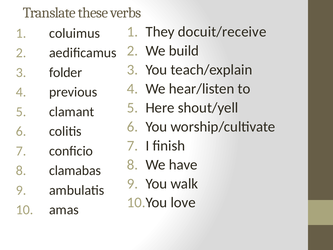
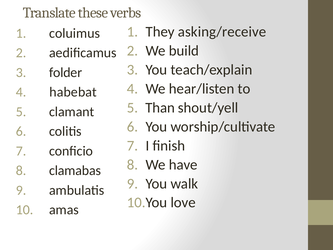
docuit/receive: docuit/receive -> asking/receive
previous: previous -> habebat
Here: Here -> Than
